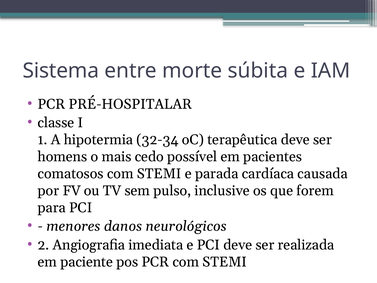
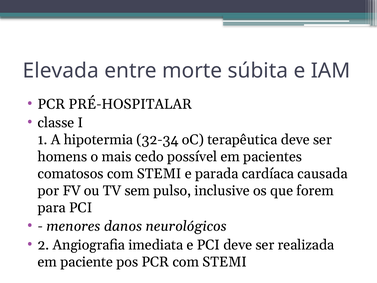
Sistema: Sistema -> Elevada
